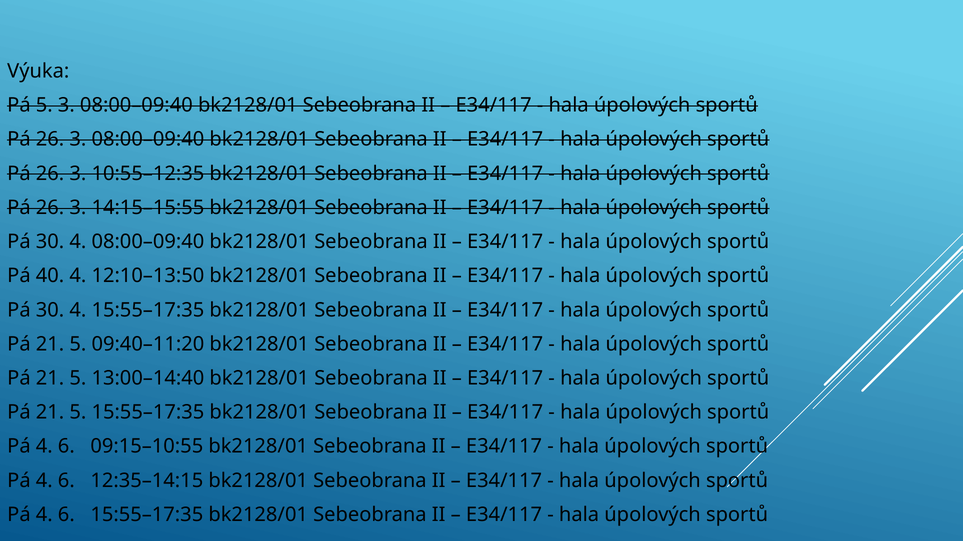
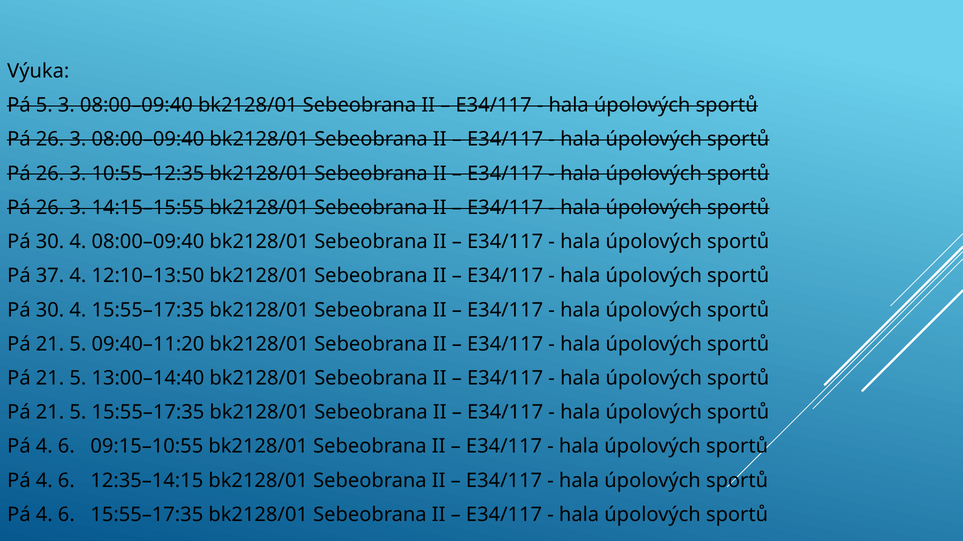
40: 40 -> 37
